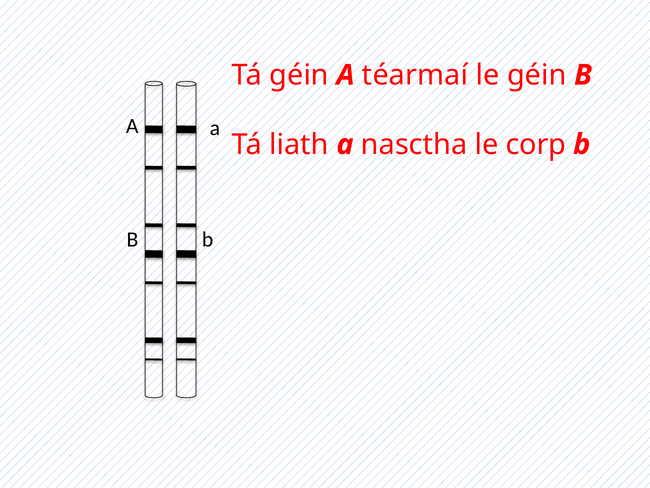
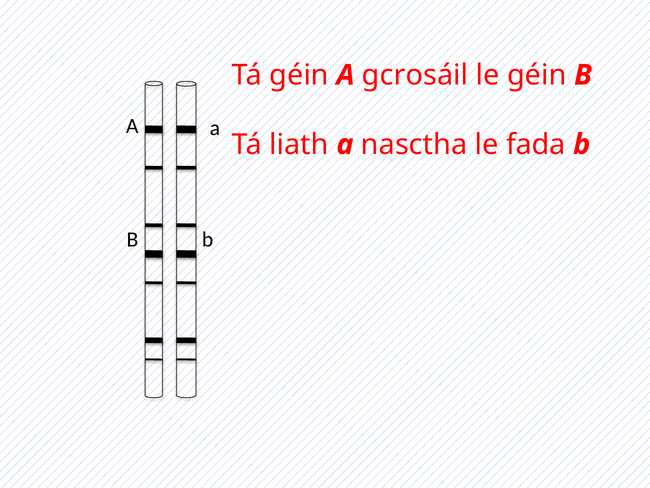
téarmaí: téarmaí -> gcrosáil
corp: corp -> fada
